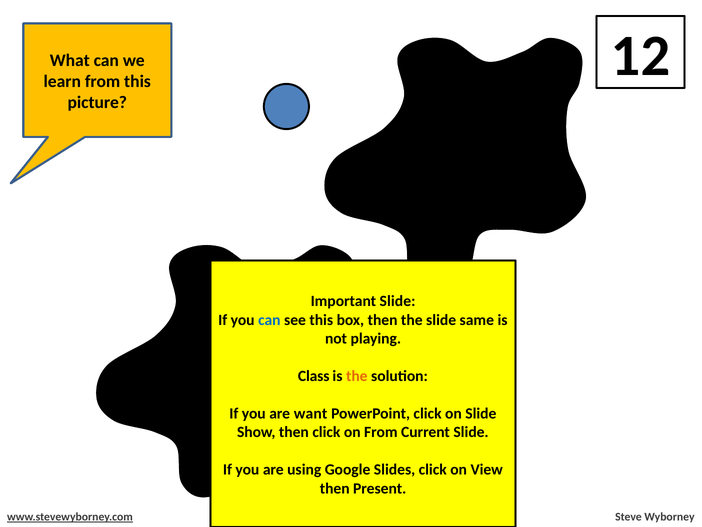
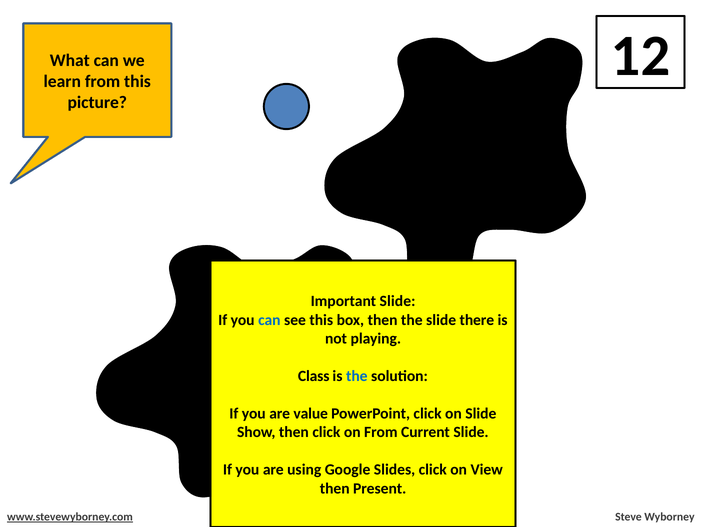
slide same: same -> there
the at (357, 376) colour: orange -> blue
want: want -> value
